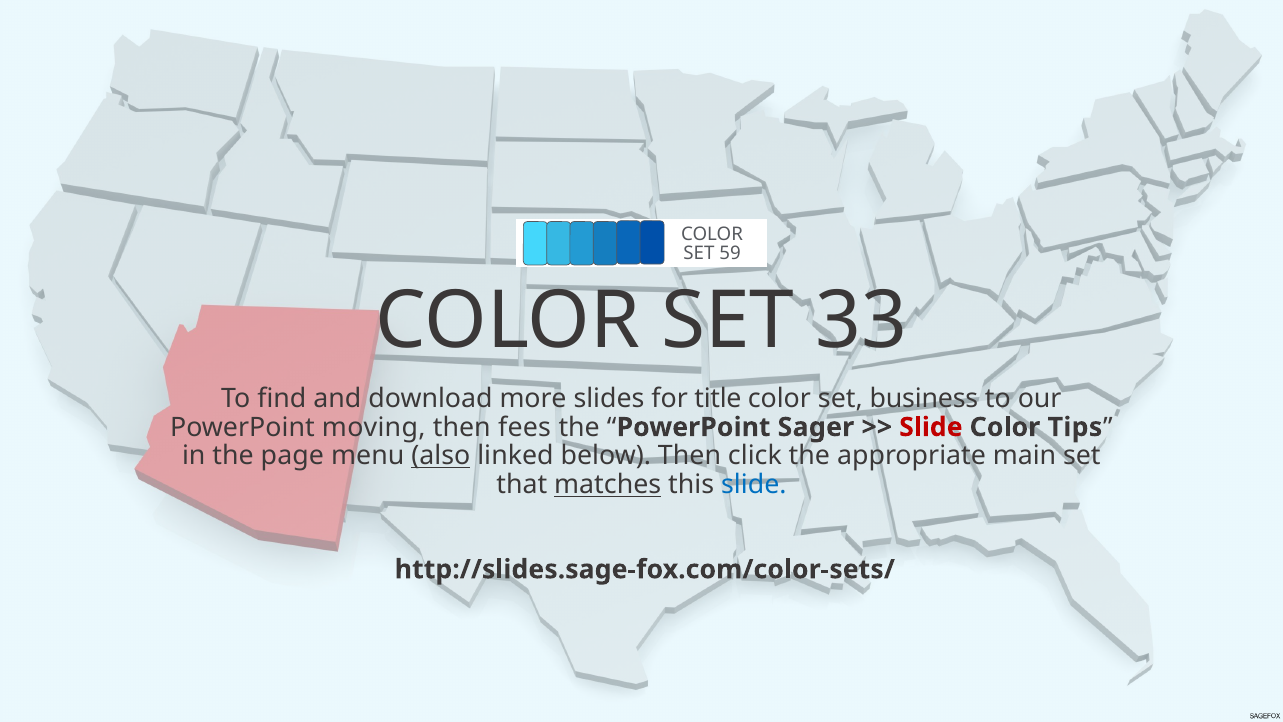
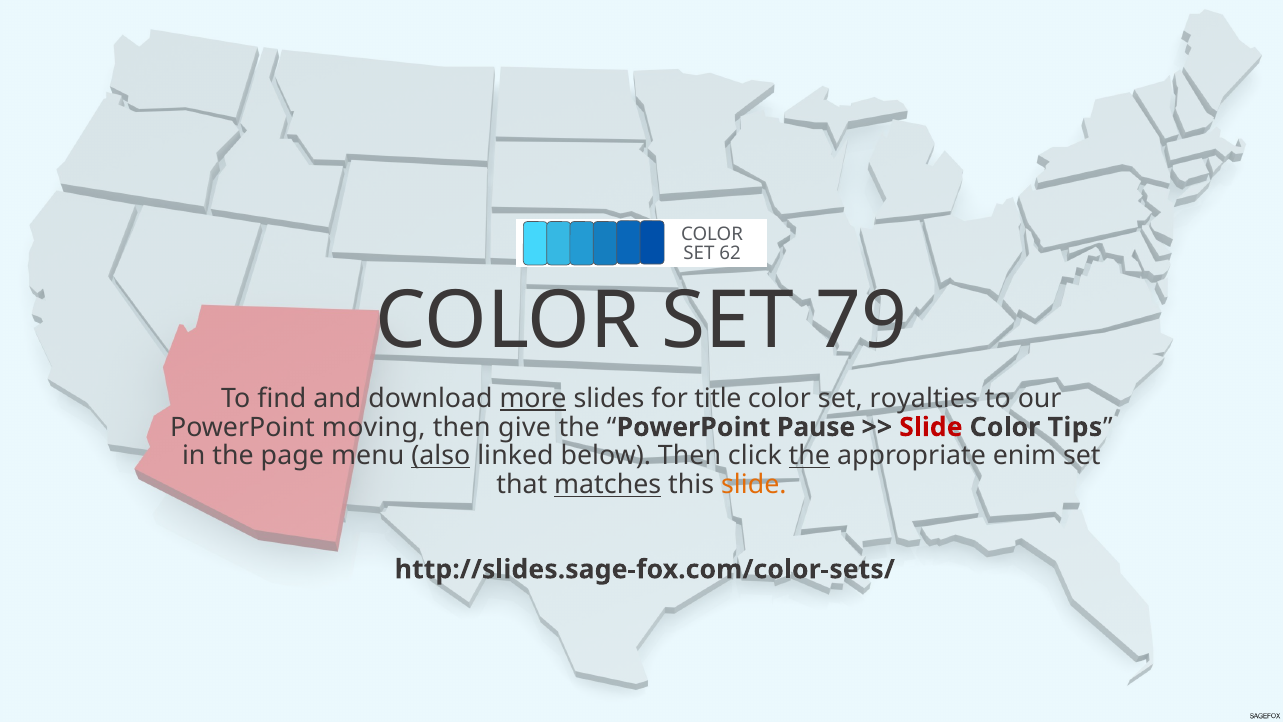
59: 59 -> 62
33: 33 -> 79
more underline: none -> present
business: business -> royalties
fees: fees -> give
Sager: Sager -> Pause
the at (809, 456) underline: none -> present
main: main -> enim
slide at (754, 485) colour: blue -> orange
